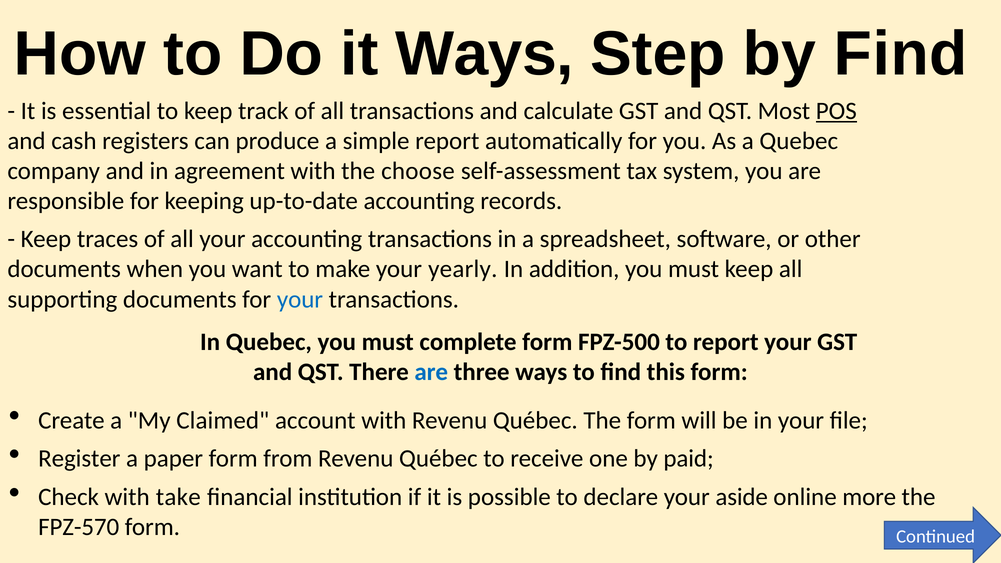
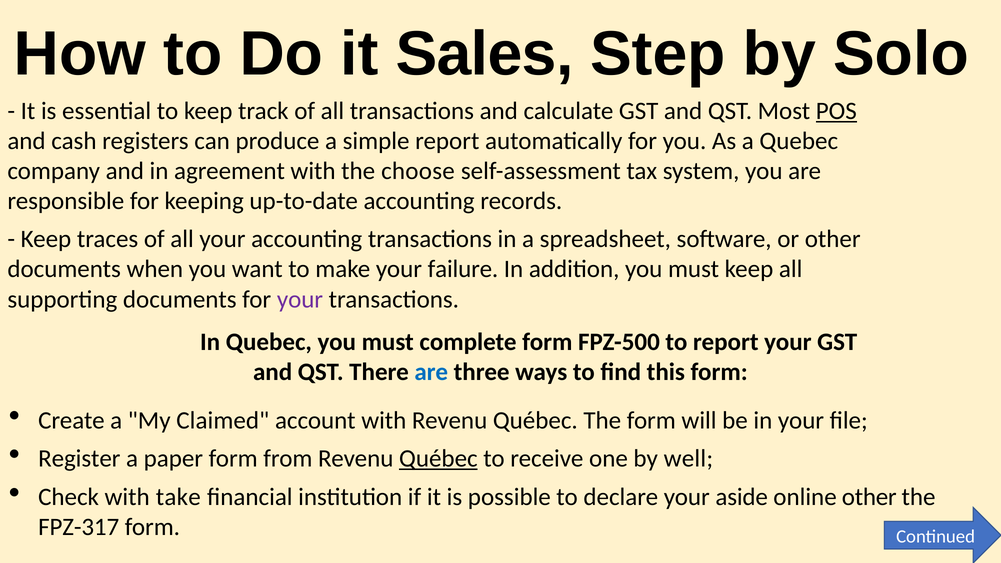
it Ways: Ways -> Sales
by Find: Find -> Solo
yearly: yearly -> failure
your at (300, 299) colour: blue -> purple
Québec at (438, 459) underline: none -> present
paid: paid -> well
online more: more -> other
FPZ-570: FPZ-570 -> FPZ-317
